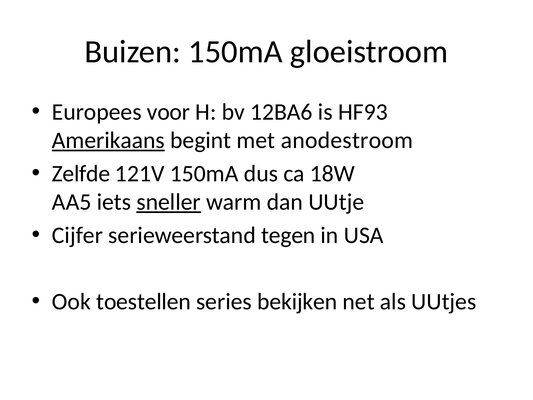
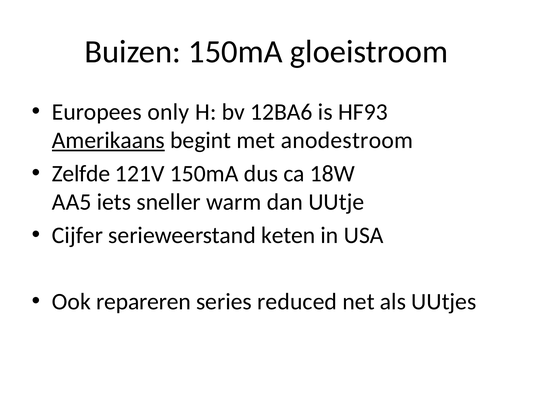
voor: voor -> only
sneller underline: present -> none
tegen: tegen -> keten
toestellen: toestellen -> repareren
bekijken: bekijken -> reduced
